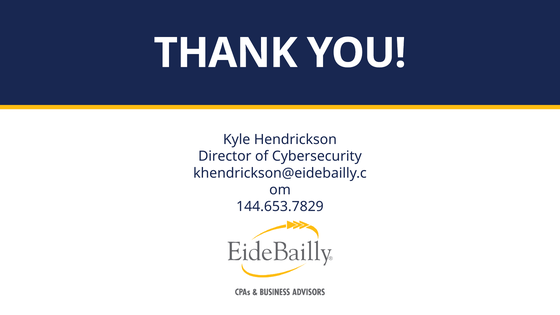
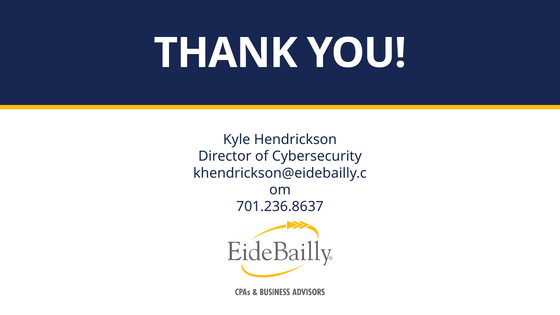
144.653.7829: 144.653.7829 -> 701.236.8637
